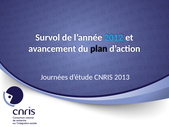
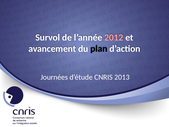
2012 colour: light blue -> pink
